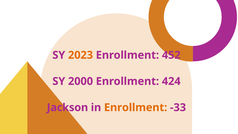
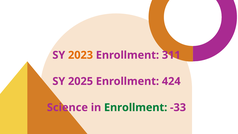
452: 452 -> 311
2000: 2000 -> 2025
Jackson: Jackson -> Science
Enrollment at (136, 107) colour: orange -> green
